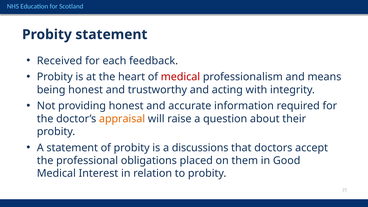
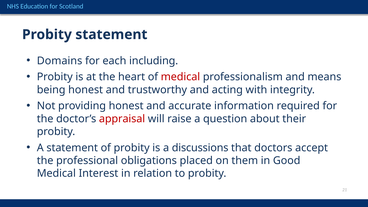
Received: Received -> Domains
feedback: feedback -> including
appraisal colour: orange -> red
